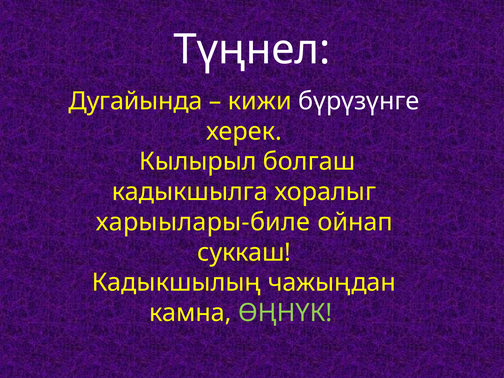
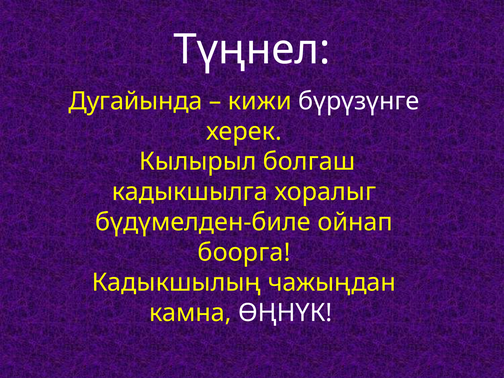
харыылары-биле: харыылары-биле -> бүдүмелден-биле
суккаш: суккаш -> боорга
ӨҢНҮК colour: light green -> white
